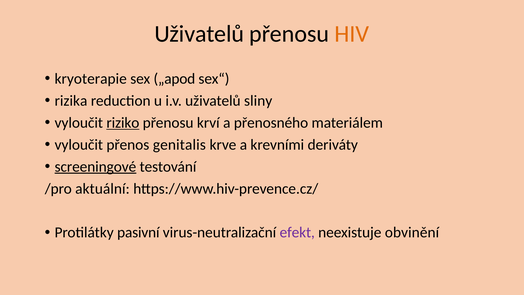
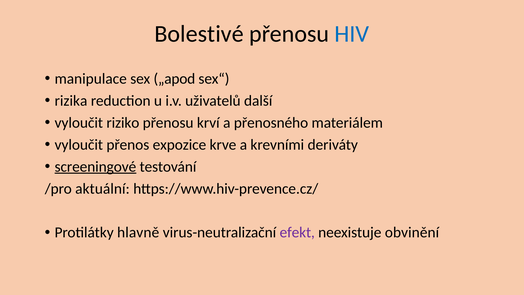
Uživatelů at (199, 34): Uživatelů -> Bolestivé
HIV colour: orange -> blue
kryoterapie: kryoterapie -> manipulace
sliny: sliny -> další
riziko underline: present -> none
genitalis: genitalis -> expozice
pasivní: pasivní -> hlavně
